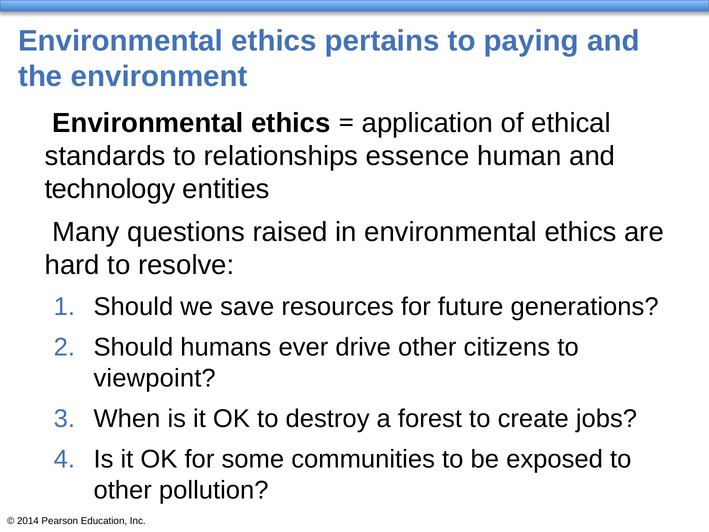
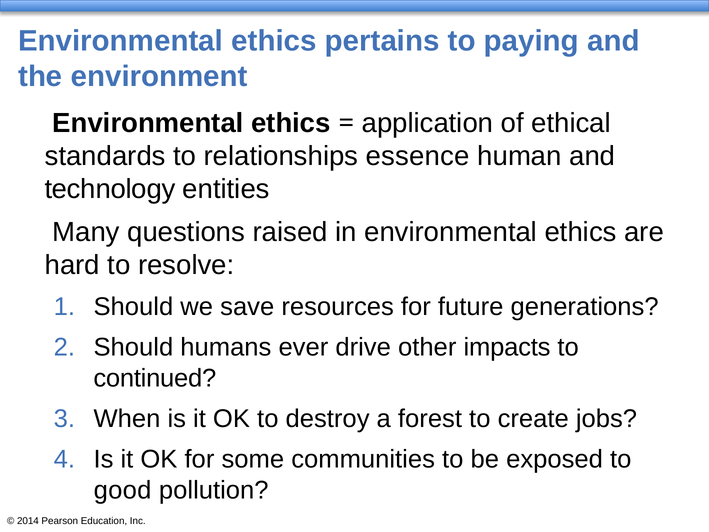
citizens: citizens -> impacts
viewpoint: viewpoint -> continued
other at (123, 490): other -> good
